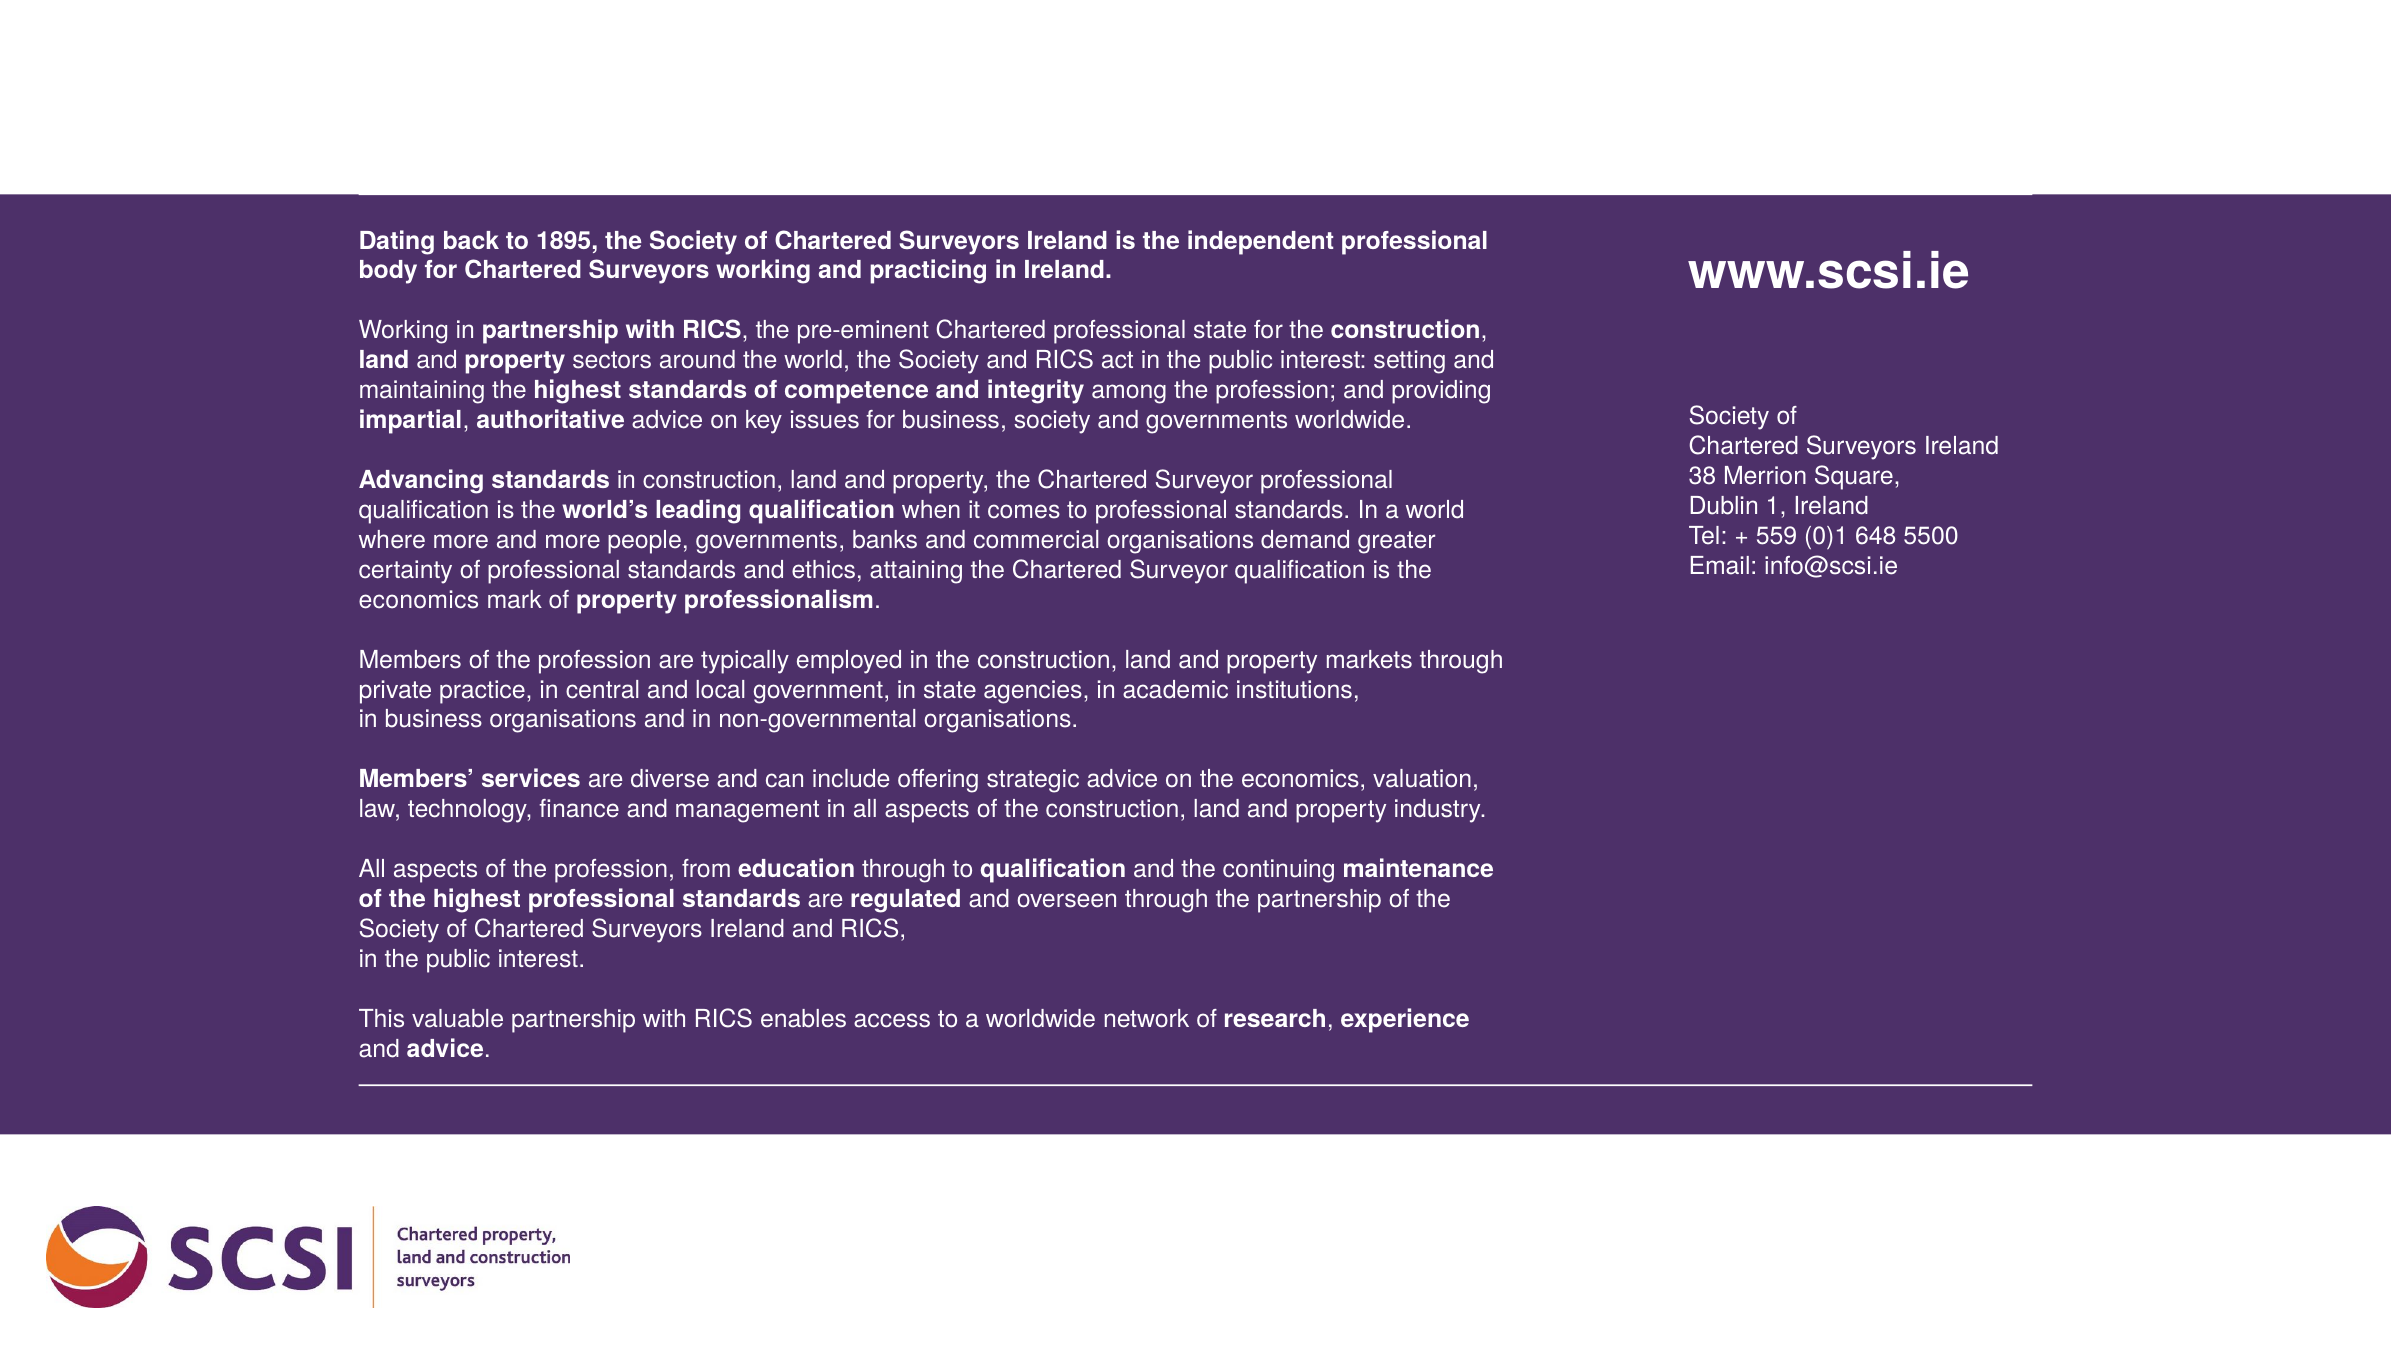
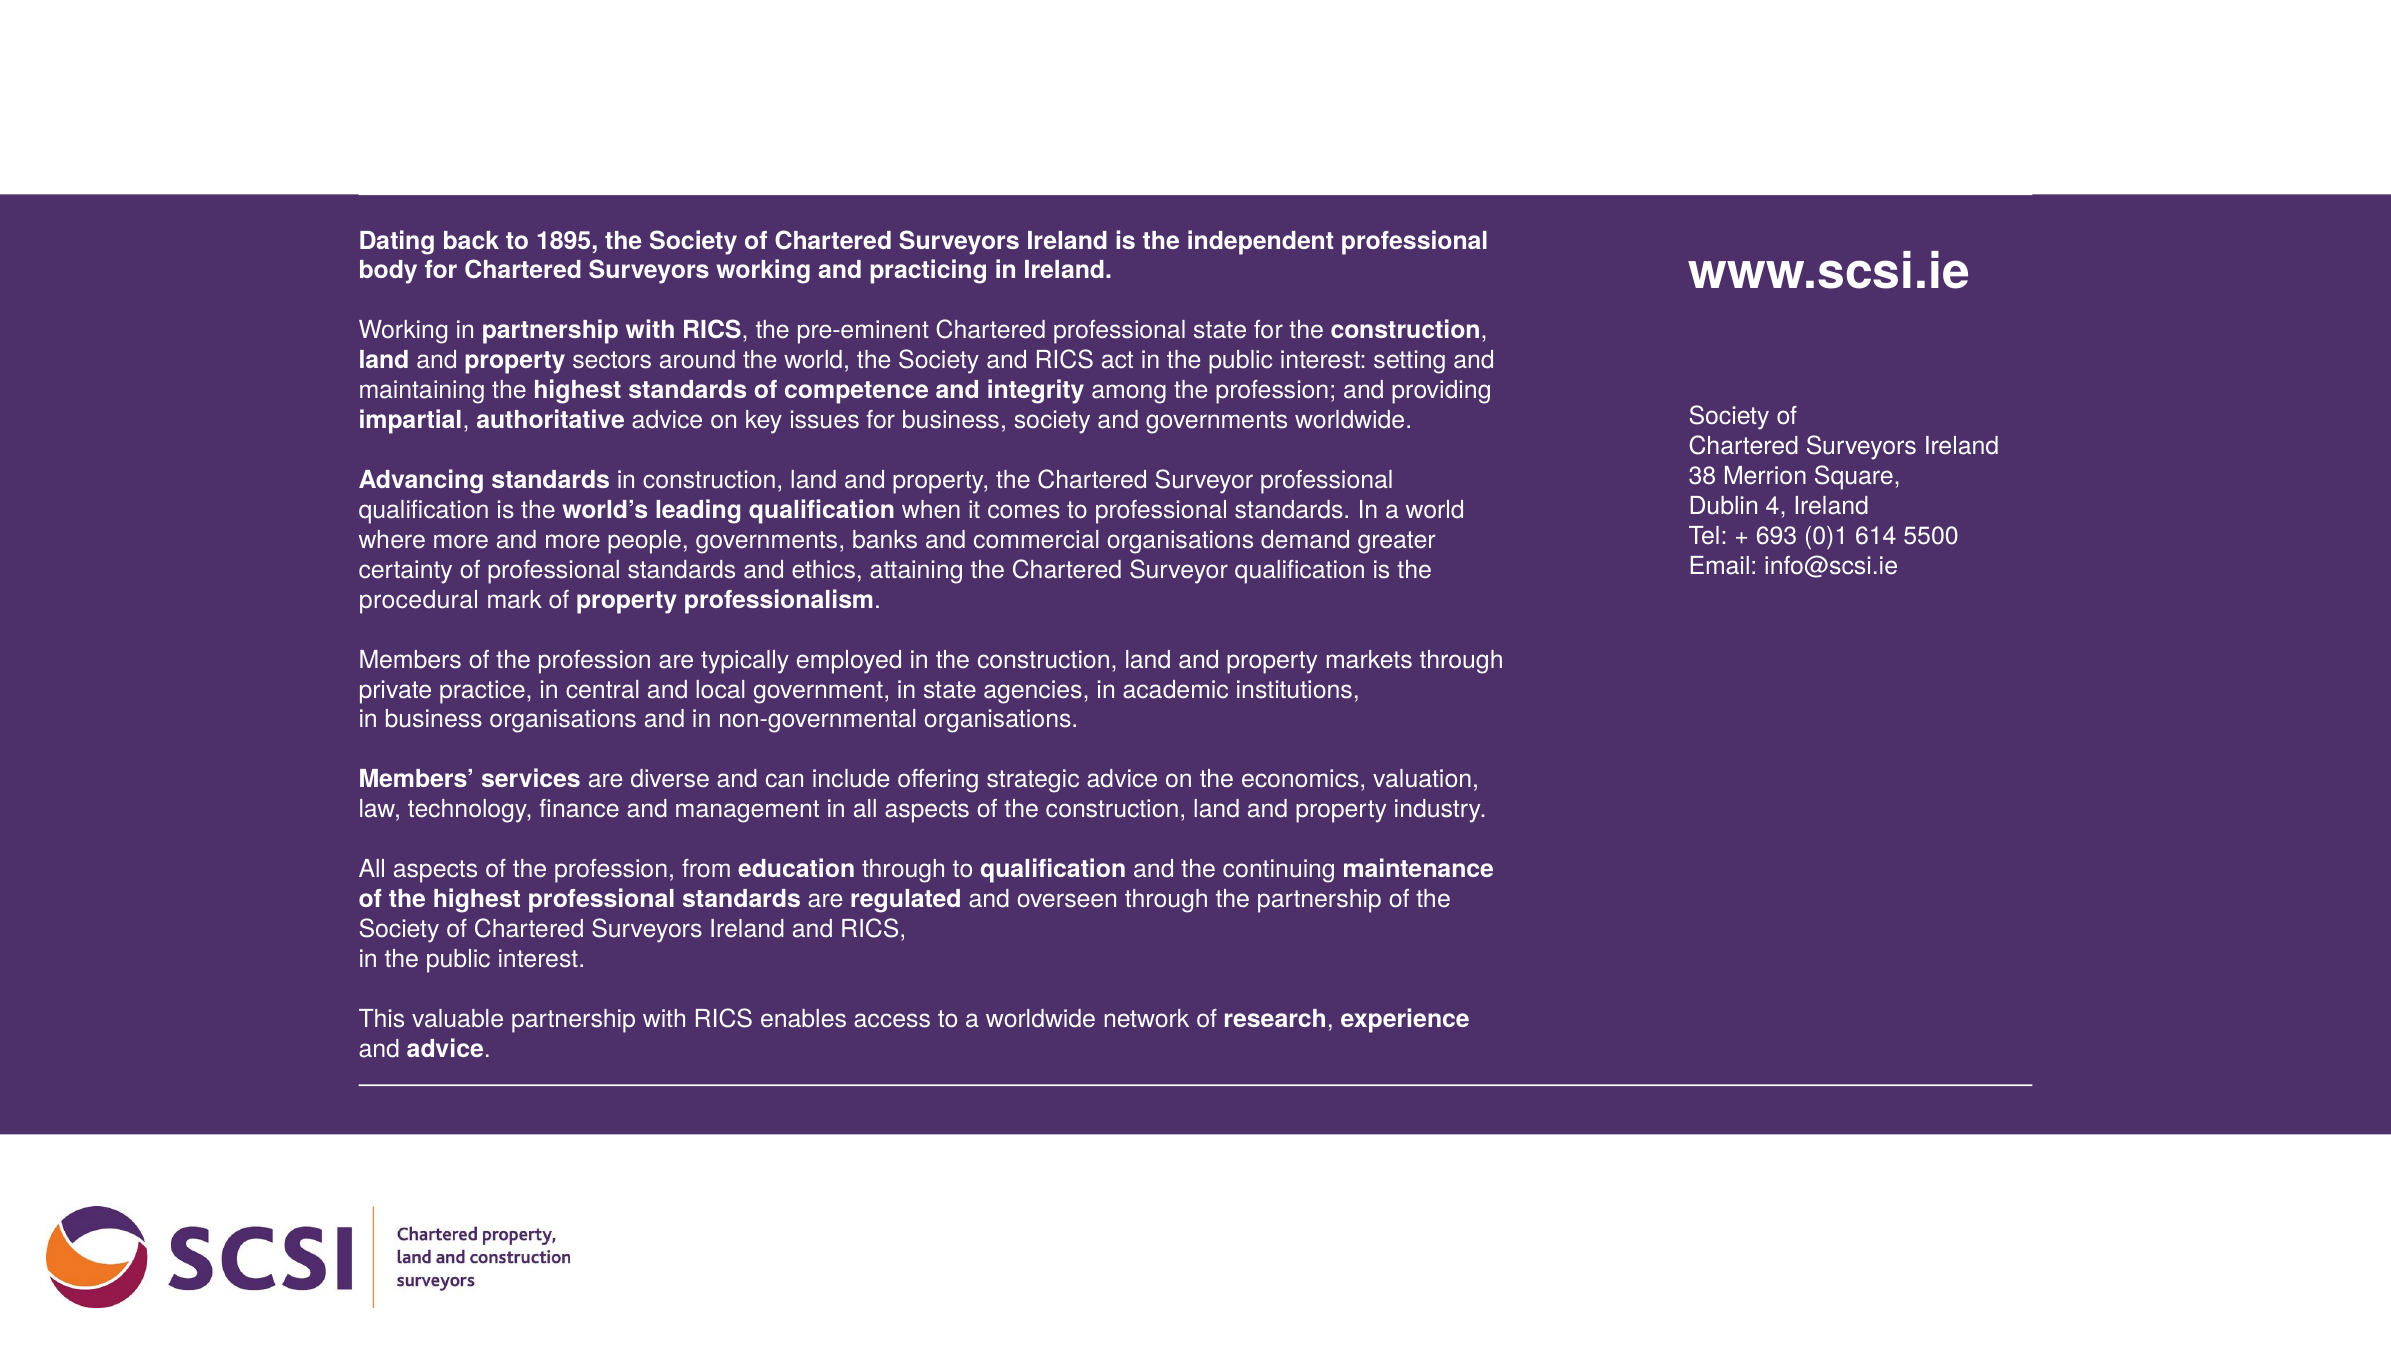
1: 1 -> 4
559: 559 -> 693
648: 648 -> 614
economics at (419, 600): economics -> procedural
